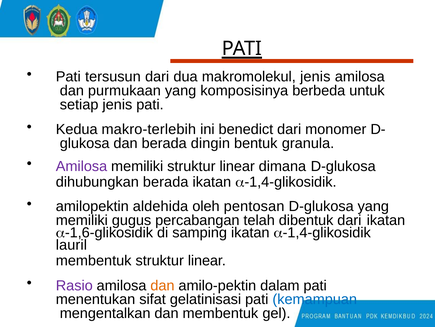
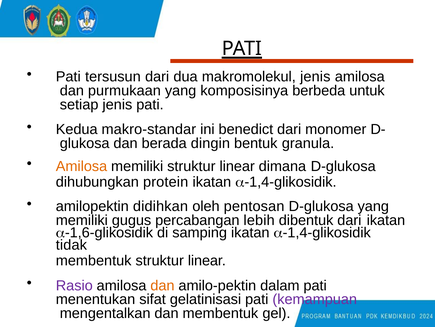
makro-terlebih: makro-terlebih -> makro-standar
Amilosa at (81, 166) colour: purple -> orange
dihubungkan berada: berada -> protein
aldehida: aldehida -> didihkan
telah: telah -> lebih
lauril: lauril -> tidak
kemampuan colour: blue -> purple
